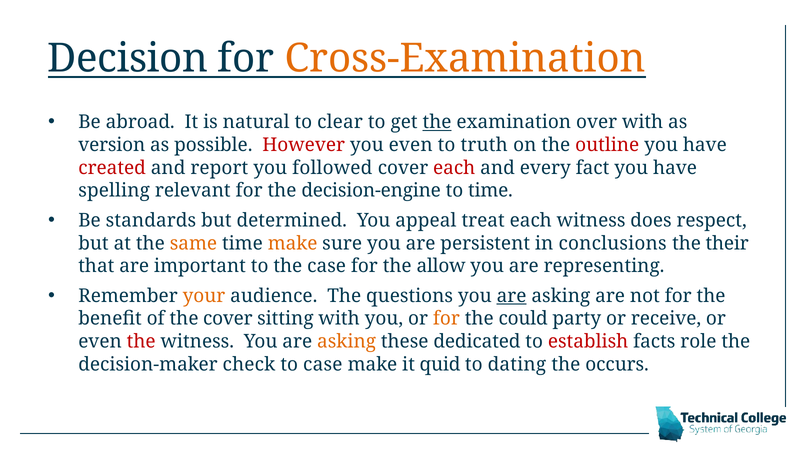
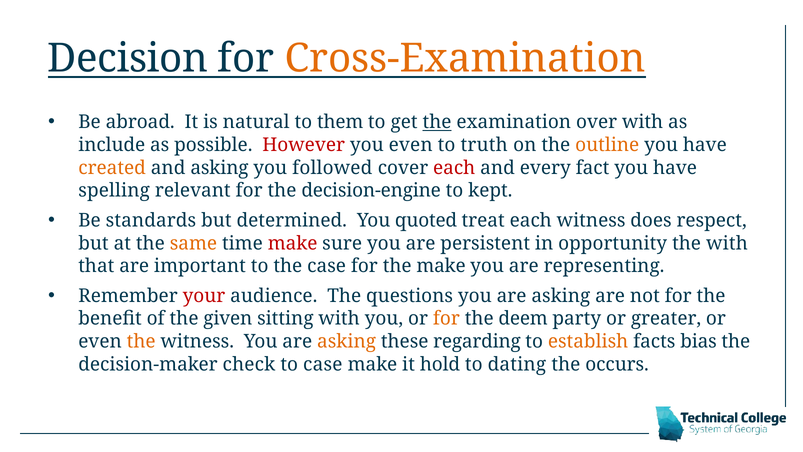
clear: clear -> them
version: version -> include
outline colour: red -> orange
created colour: red -> orange
and report: report -> asking
to time: time -> kept
appeal: appeal -> quoted
make at (293, 243) colour: orange -> red
conclusions: conclusions -> opportunity
the their: their -> with
the allow: allow -> make
your colour: orange -> red
are at (512, 296) underline: present -> none
the cover: cover -> given
could: could -> deem
receive: receive -> greater
the at (141, 341) colour: red -> orange
dedicated: dedicated -> regarding
establish colour: red -> orange
role: role -> bias
quid: quid -> hold
